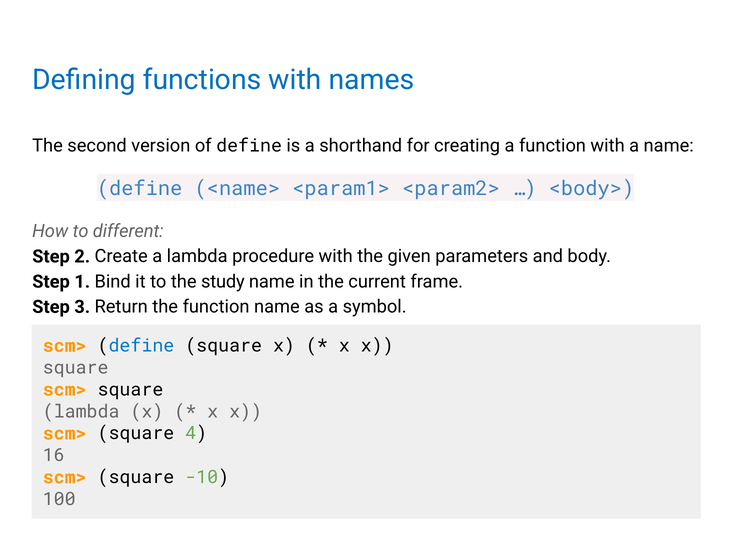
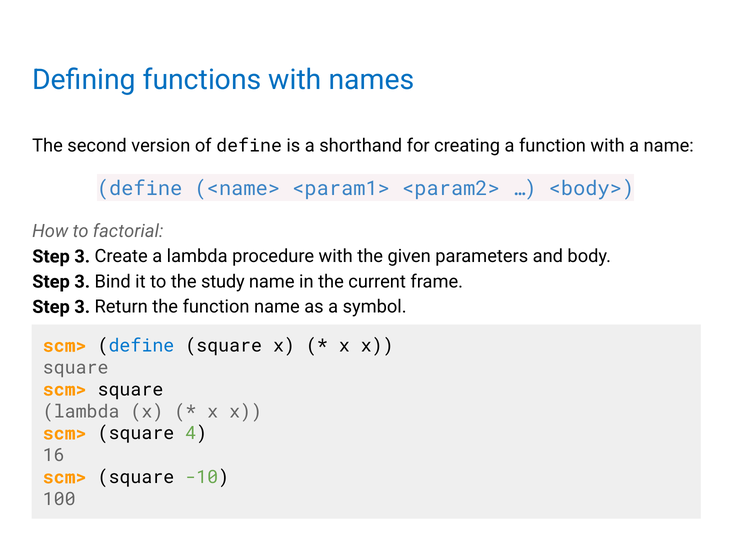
different: different -> factorial
2 at (82, 257): 2 -> 3
1 at (82, 282): 1 -> 3
